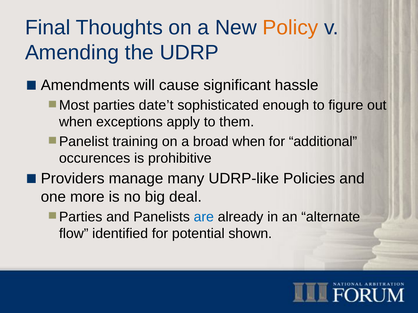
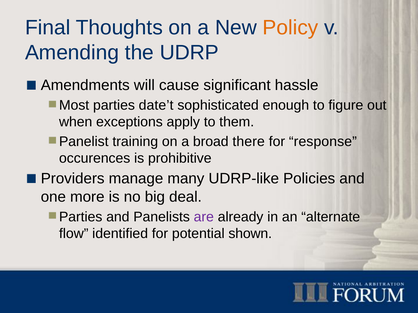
broad when: when -> there
additional: additional -> response
are colour: blue -> purple
